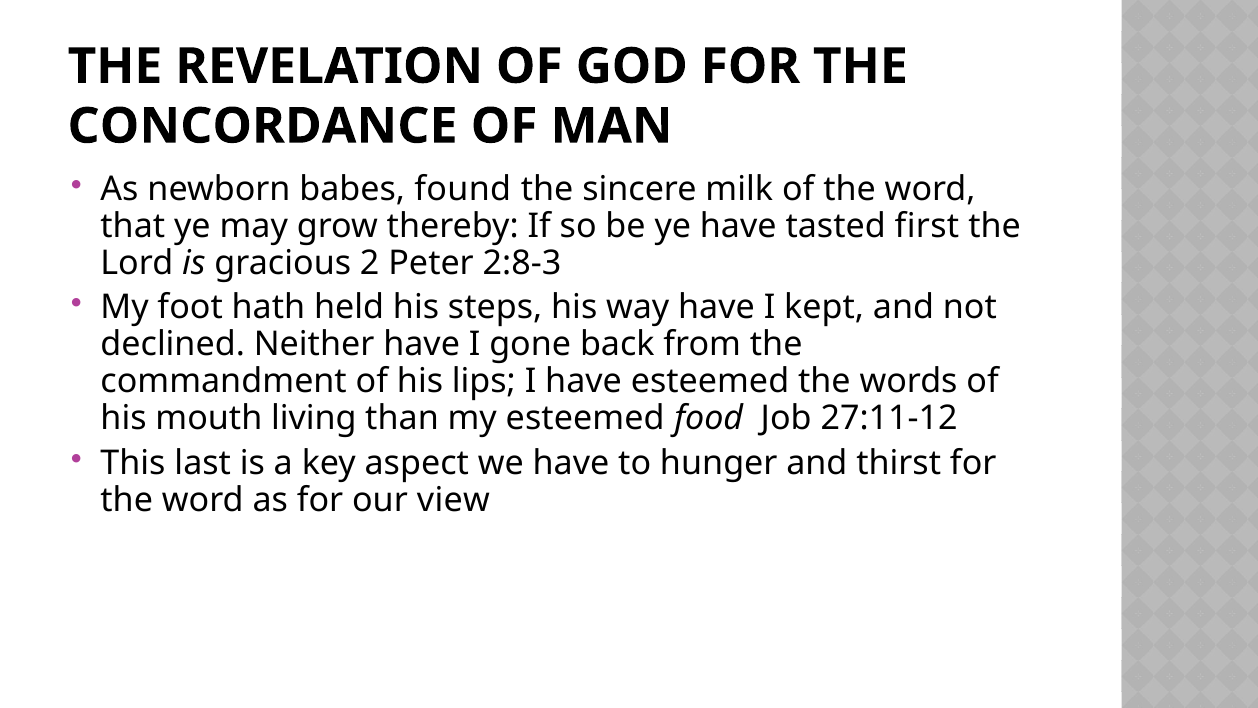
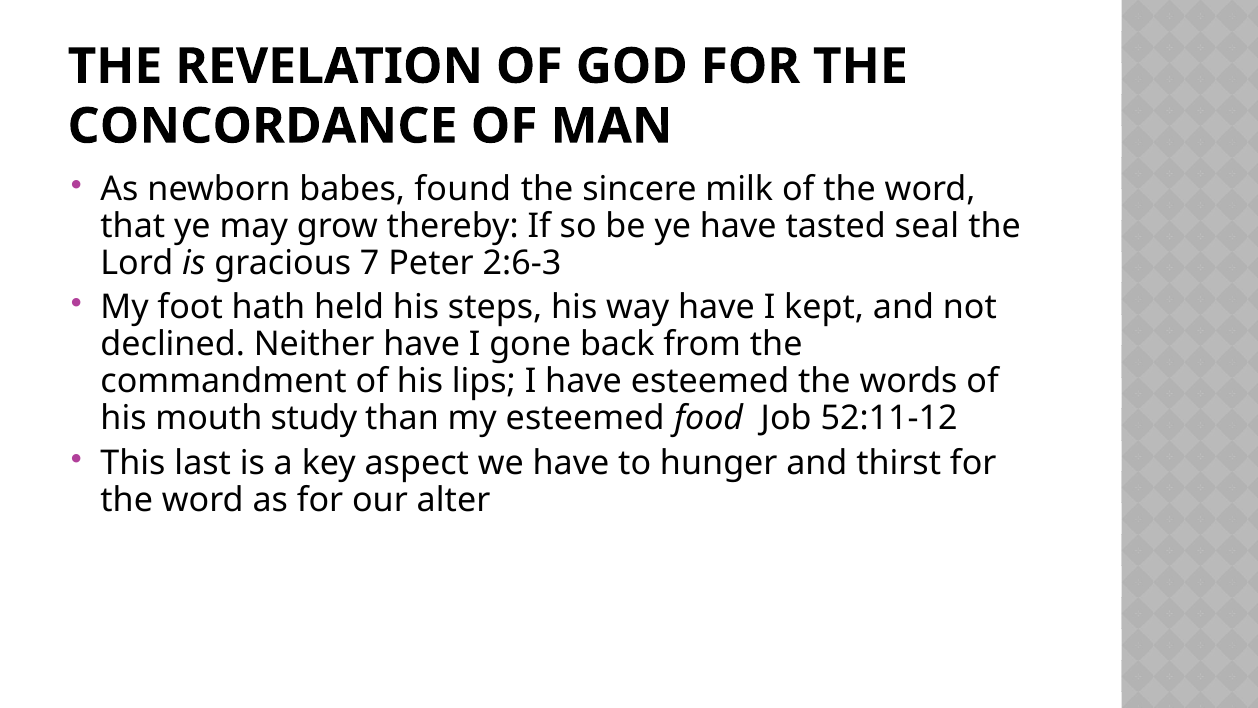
first: first -> seal
2: 2 -> 7
2:8-3: 2:8-3 -> 2:6-3
living: living -> study
27:11-12: 27:11-12 -> 52:11-12
view: view -> alter
